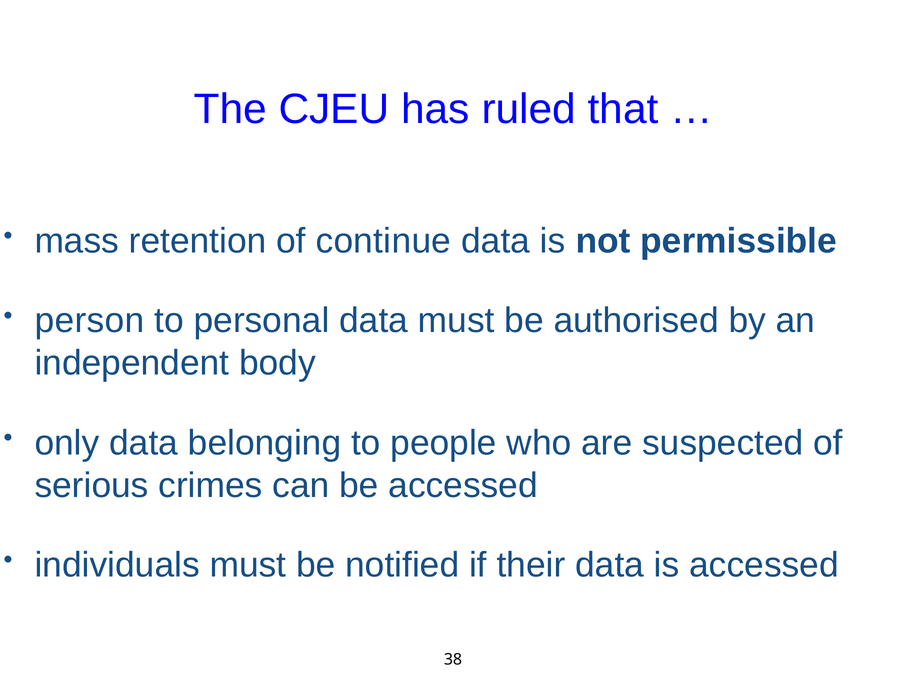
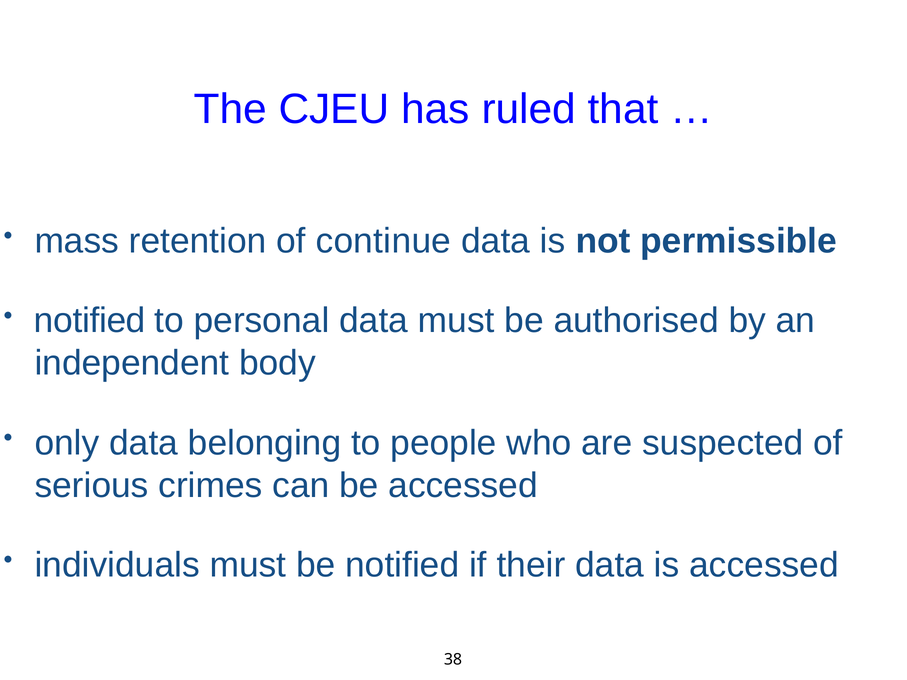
person at (89, 321): person -> notified
